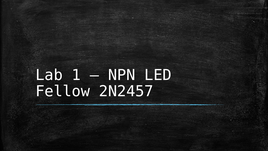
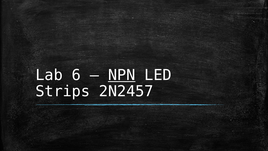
1: 1 -> 6
NPN underline: none -> present
Fellow: Fellow -> Strips
